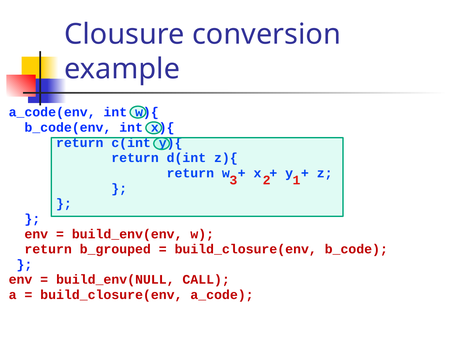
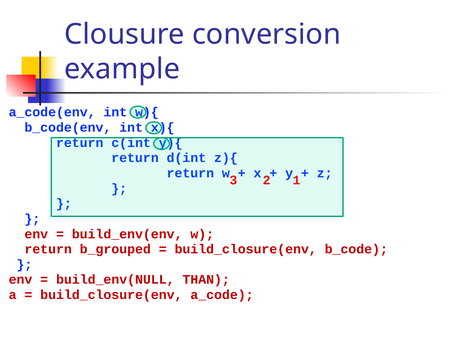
CALL: CALL -> THAN
